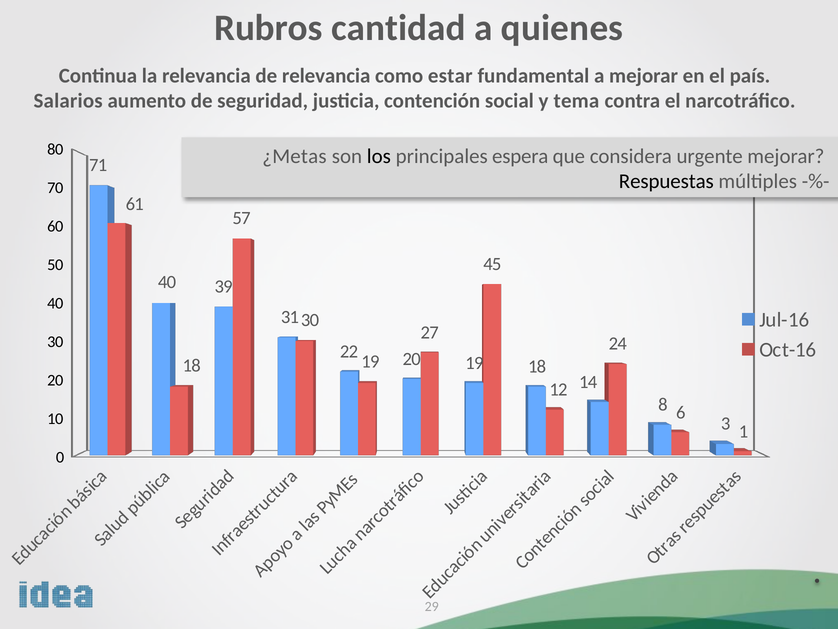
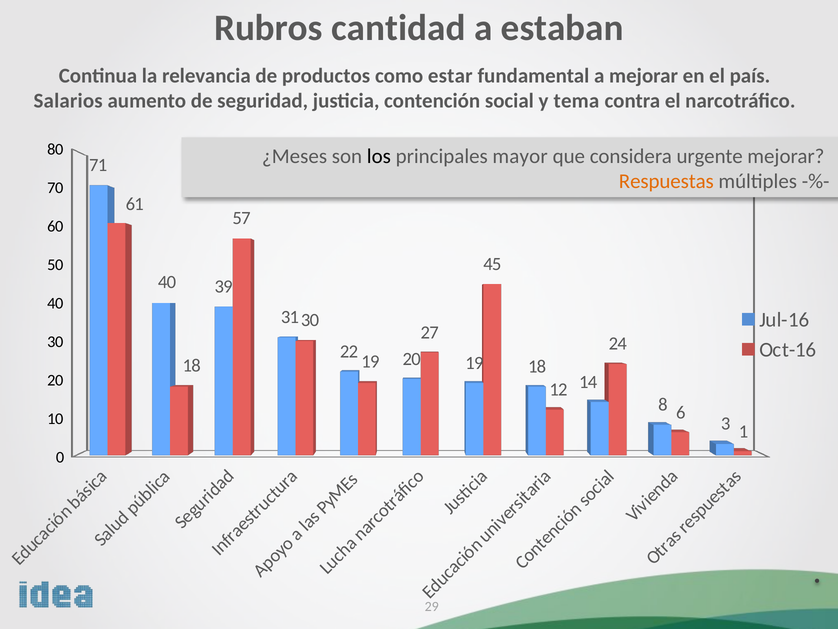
quienes: quienes -> estaban
de relevancia: relevancia -> productos
¿Metas: ¿Metas -> ¿Meses
espera: espera -> mayor
Respuestas colour: black -> orange
